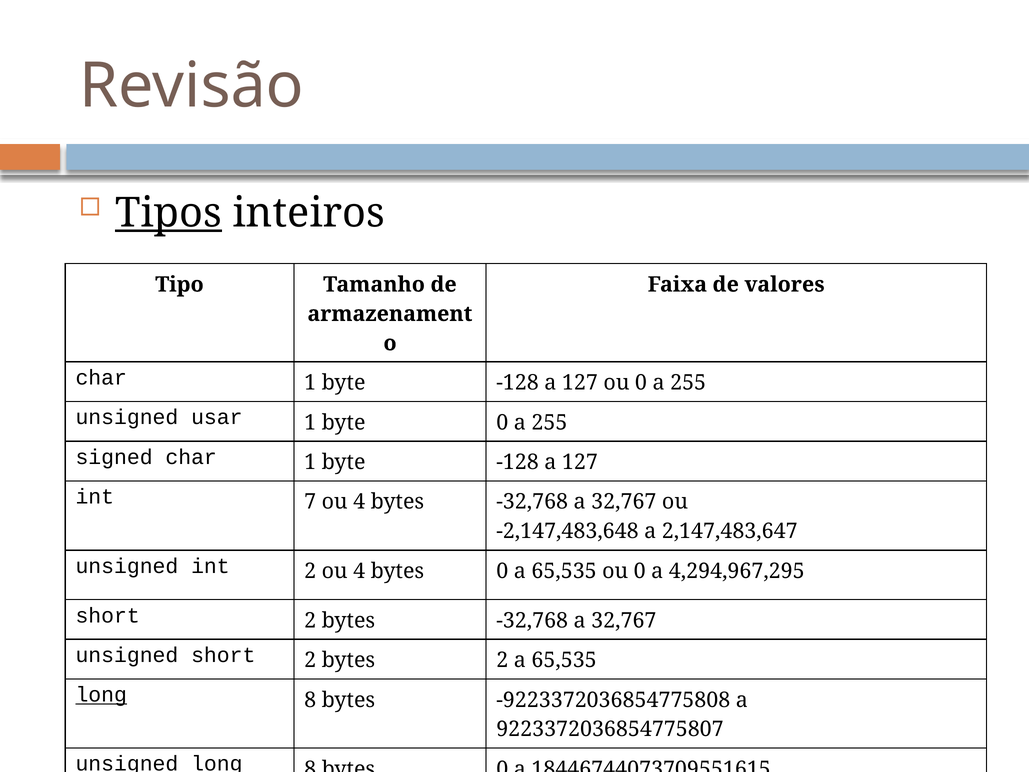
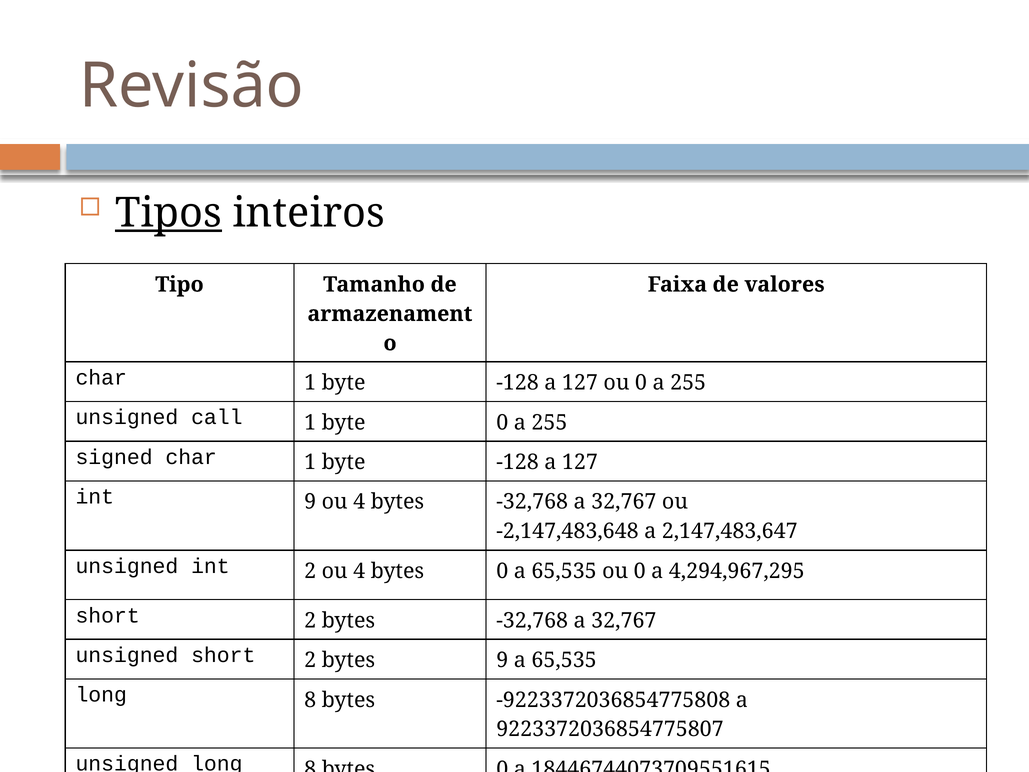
usar: usar -> call
int 7: 7 -> 9
bytes 2: 2 -> 9
long at (101, 695) underline: present -> none
